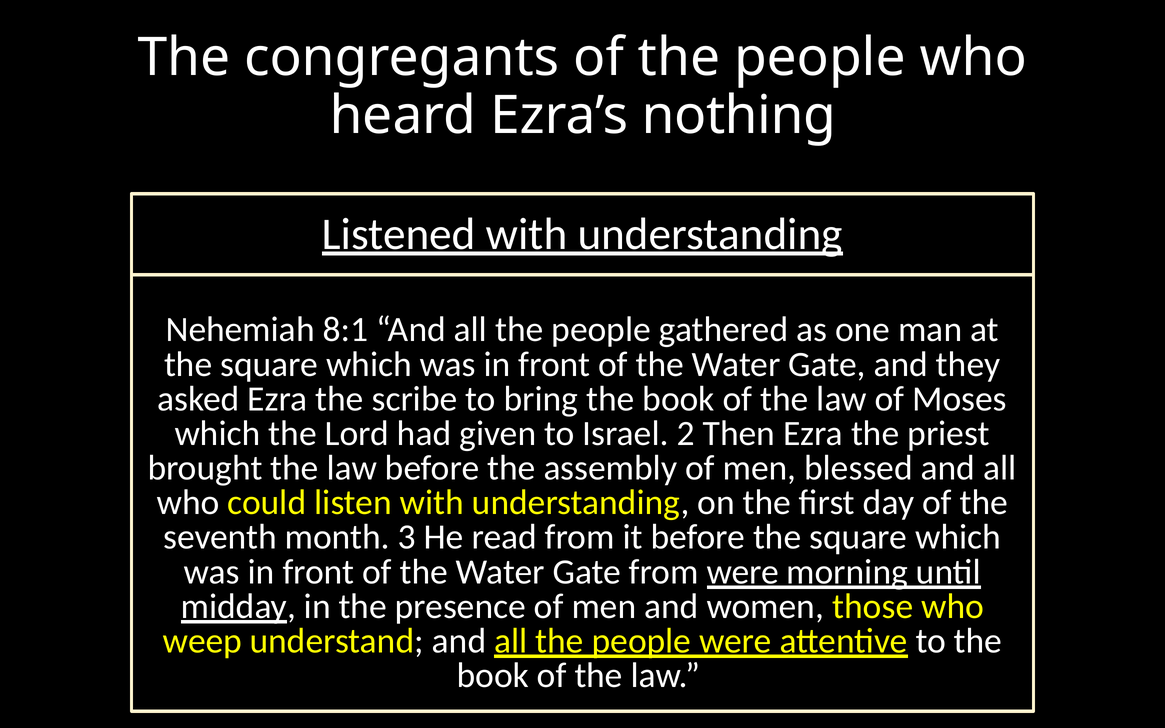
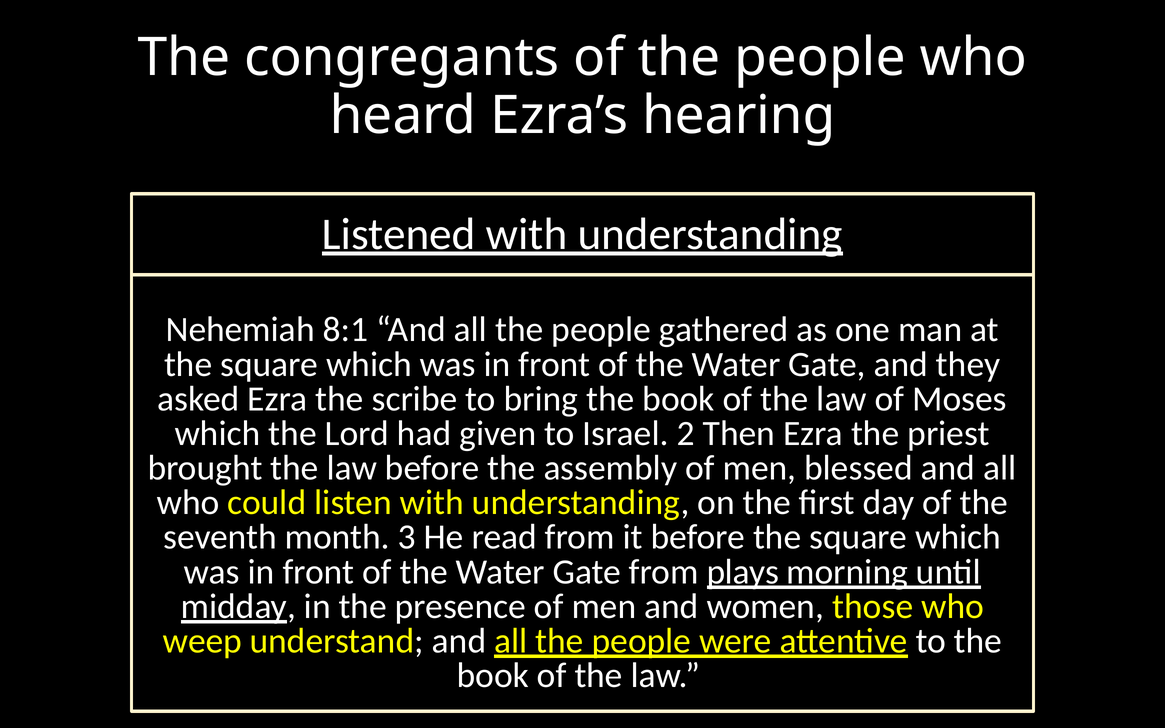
nothing: nothing -> hearing
from were: were -> plays
